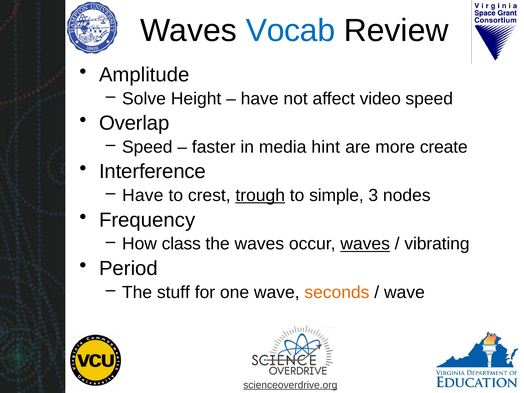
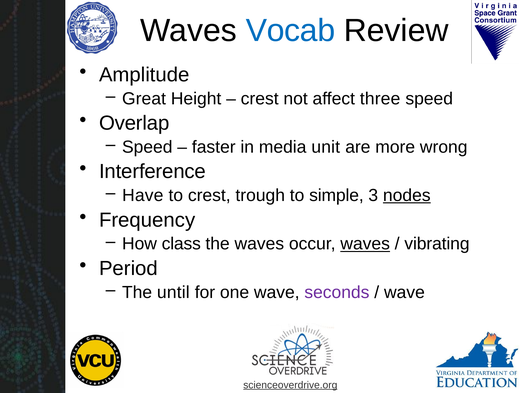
Solve: Solve -> Great
have at (260, 99): have -> crest
video: video -> three
hint: hint -> unit
create: create -> wrong
trough underline: present -> none
nodes underline: none -> present
stuff: stuff -> until
seconds colour: orange -> purple
